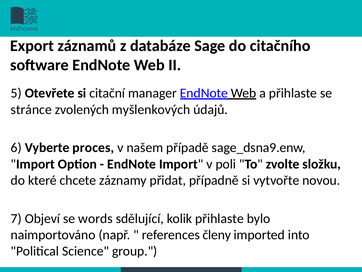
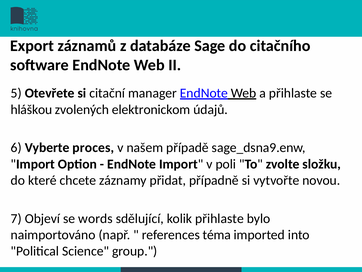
stránce: stránce -> hláškou
myšlenkových: myšlenkových -> elektronickom
členy: členy -> téma
